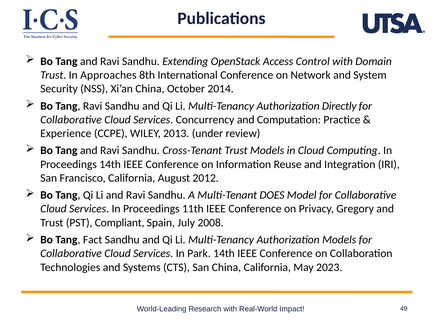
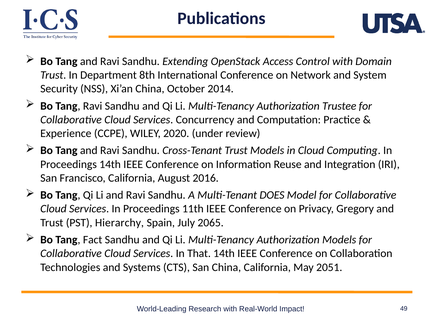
Approaches: Approaches -> Department
Directly: Directly -> Trustee
2013: 2013 -> 2020
2012: 2012 -> 2016
Compliant: Compliant -> Hierarchy
2008: 2008 -> 2065
Park: Park -> That
2023: 2023 -> 2051
